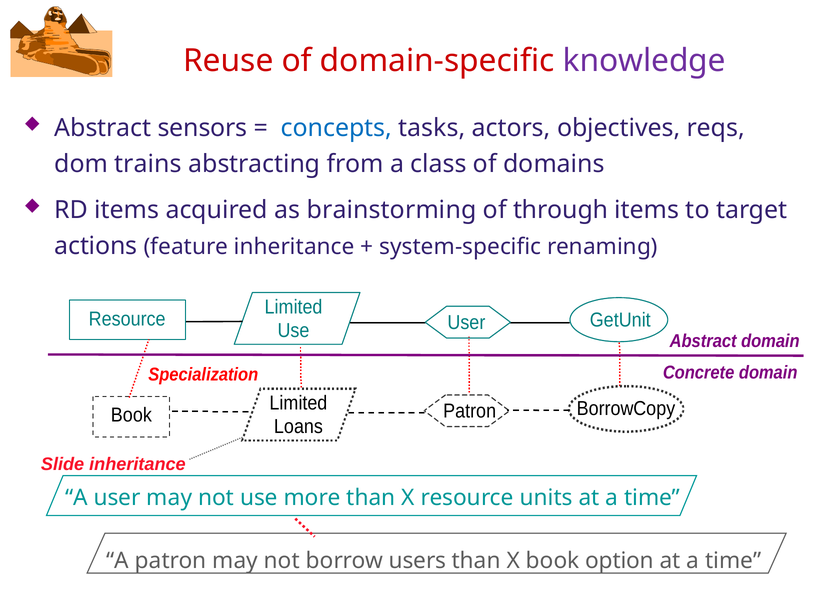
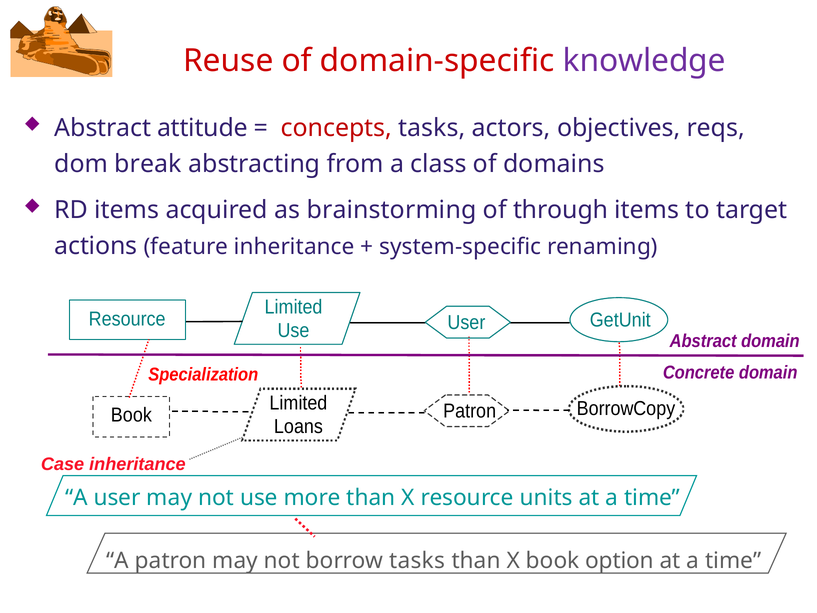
sensors: sensors -> attitude
concepts colour: blue -> red
trains: trains -> break
Slide: Slide -> Case
borrow users: users -> tasks
